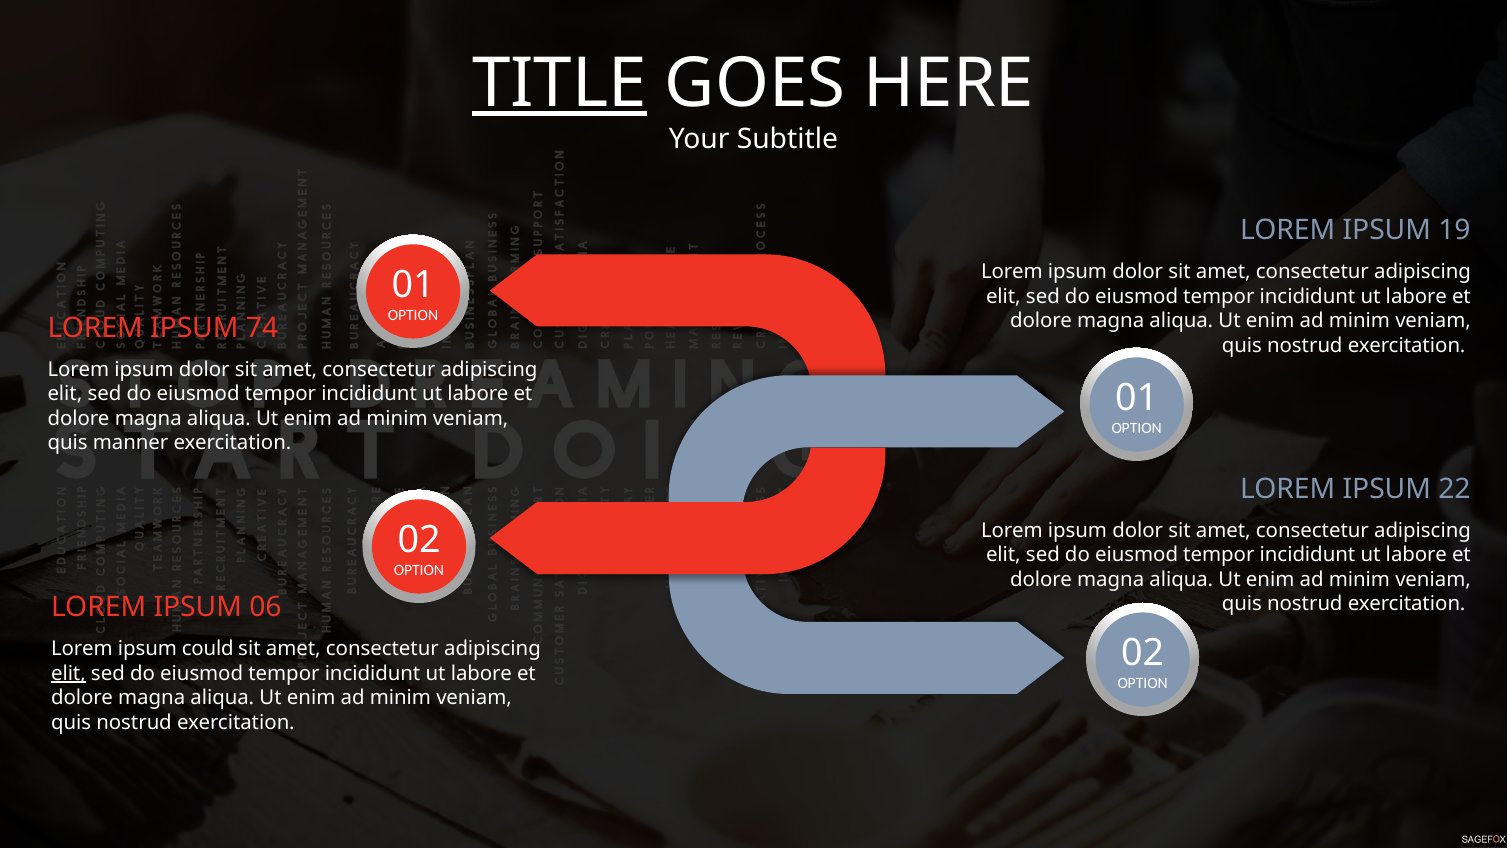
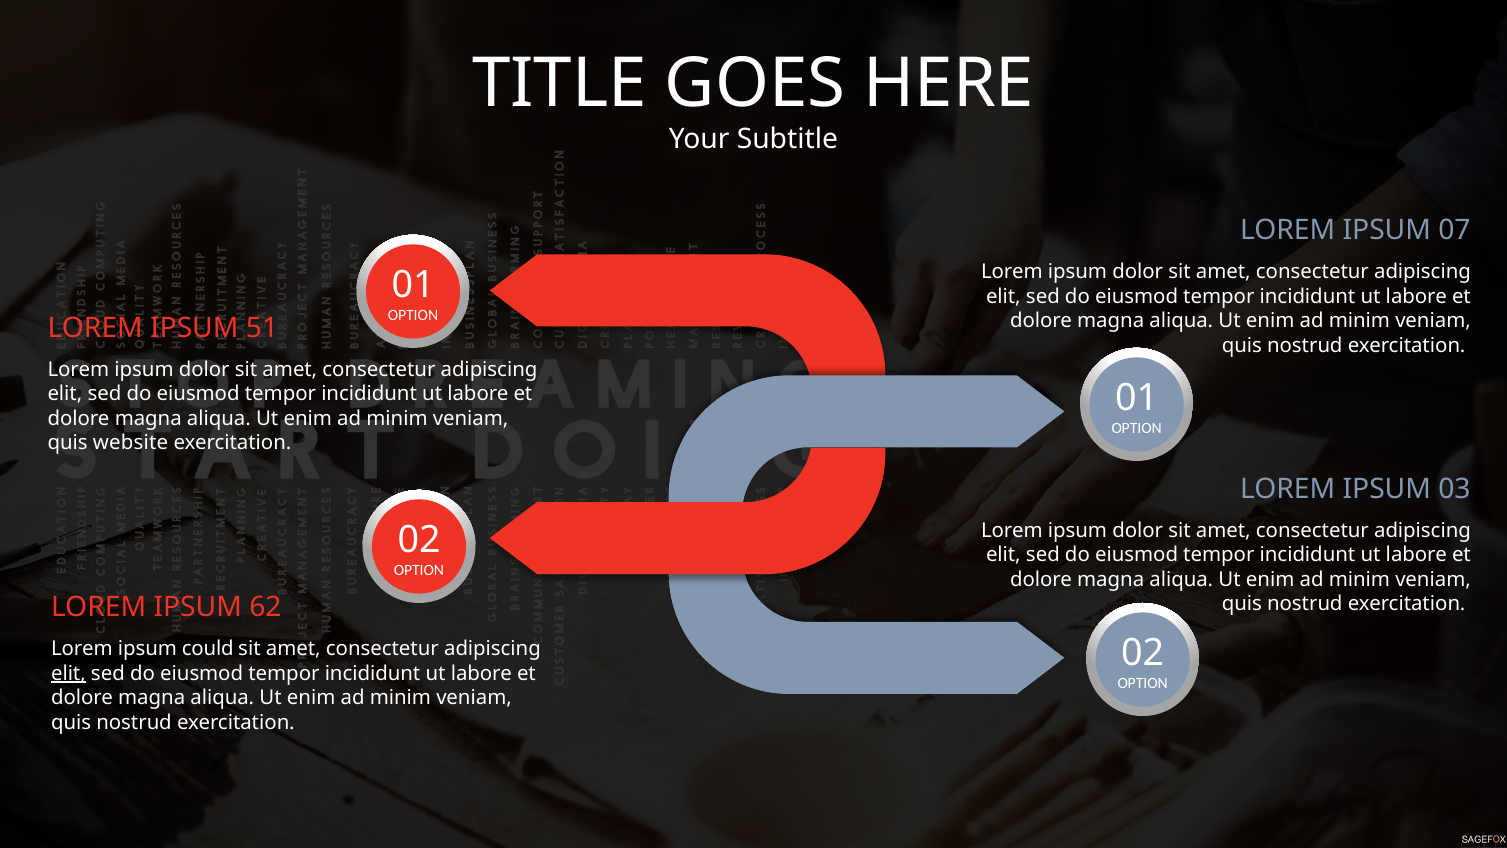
TITLE underline: present -> none
19: 19 -> 07
74: 74 -> 51
manner: manner -> website
22: 22 -> 03
06: 06 -> 62
